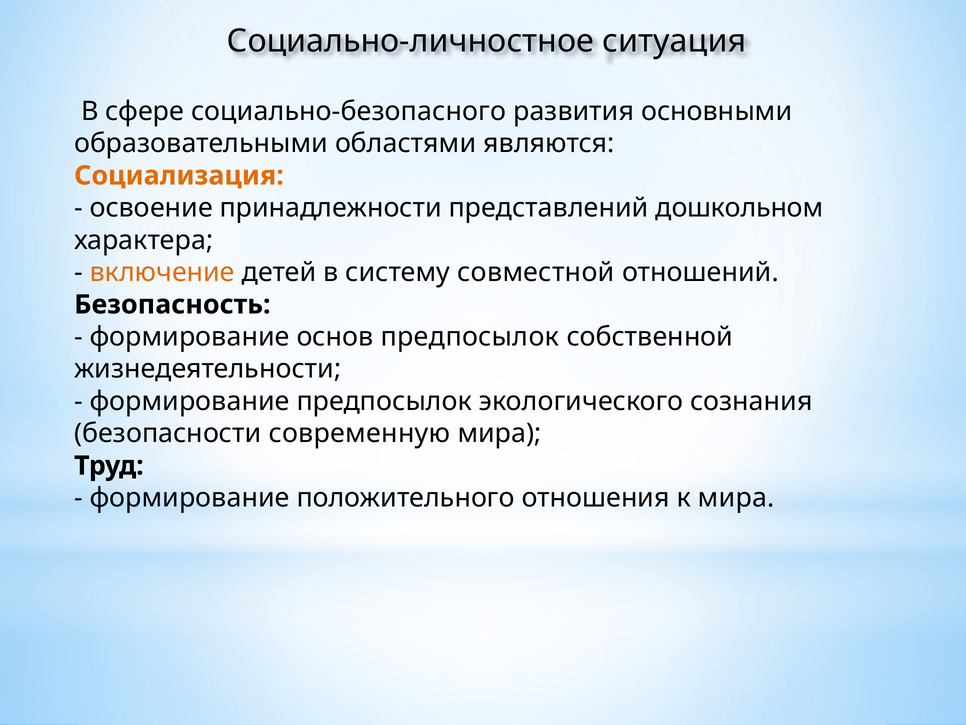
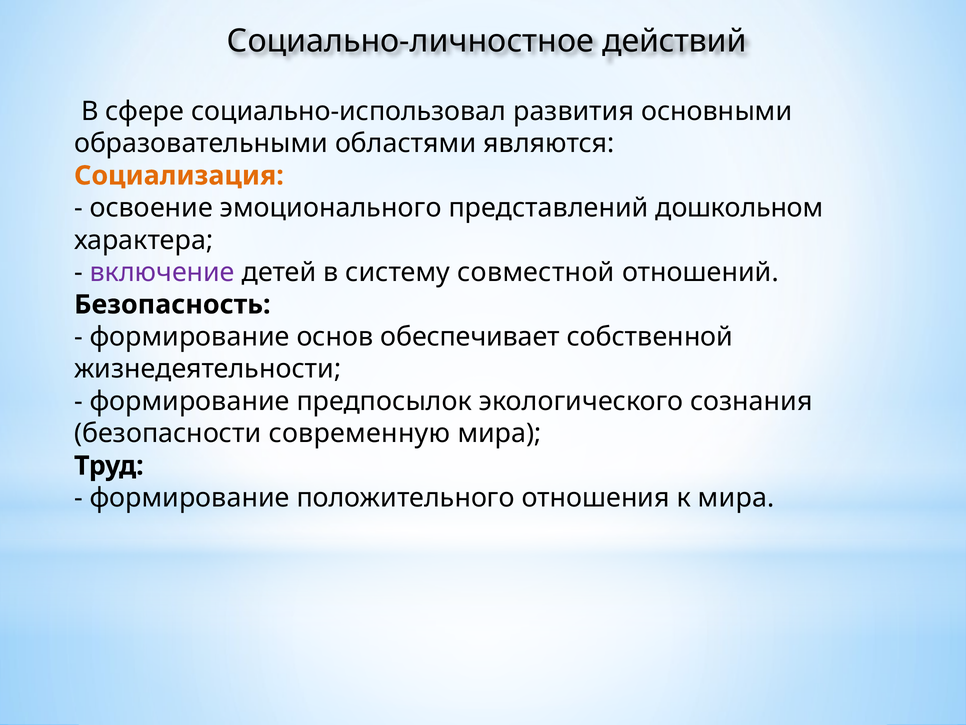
ситуация: ситуация -> действий
социально-безопасного: социально-безопасного -> социально-использовал
принадлежности: принадлежности -> эмоционального
включение colour: orange -> purple
основ предпосылок: предпосылок -> обеспечивает
